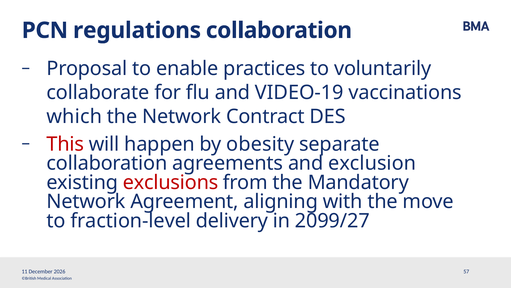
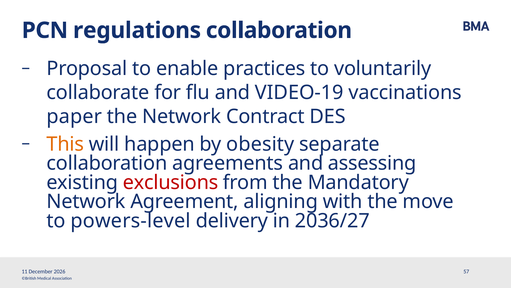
which: which -> paper
This colour: red -> orange
exclusion: exclusion -> assessing
fraction-level: fraction-level -> powers-level
2099/27: 2099/27 -> 2036/27
